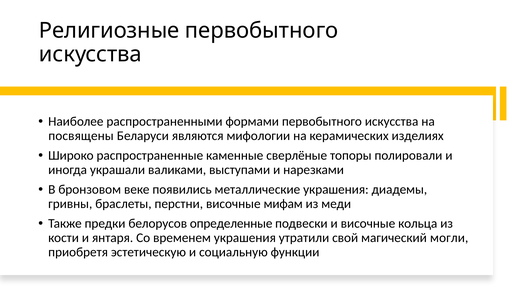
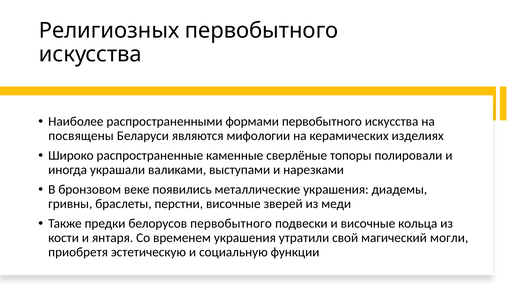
Религиозные: Религиозные -> Религиозных
мифам: мифам -> зверей
белорусов определенные: определенные -> первобытного
